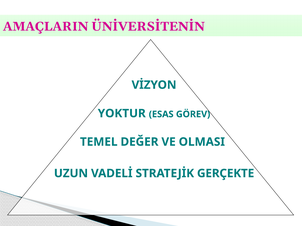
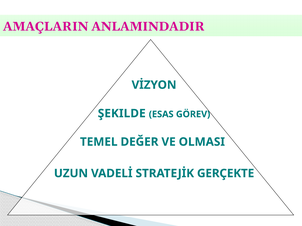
ÜNİVERSİTENİN: ÜNİVERSİTENİN -> ANLAMINDADIR
YOKTUR: YOKTUR -> ŞEKILDE
